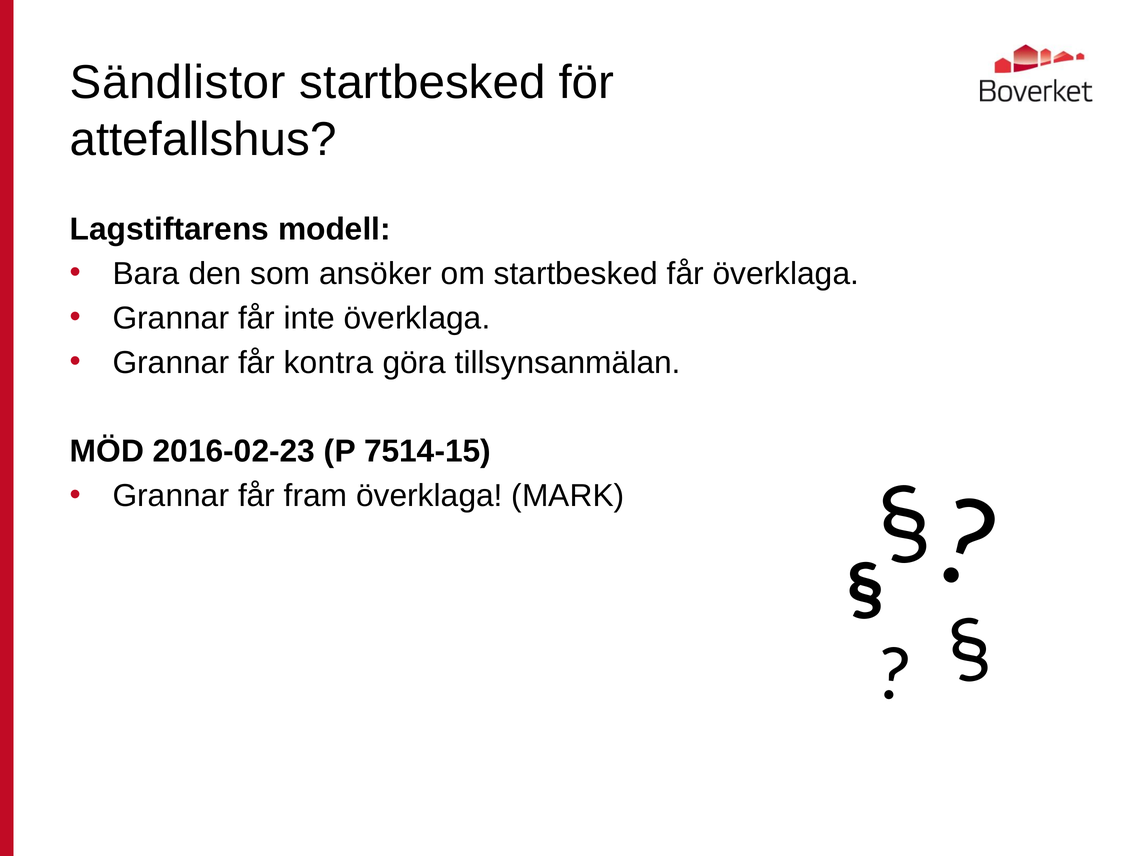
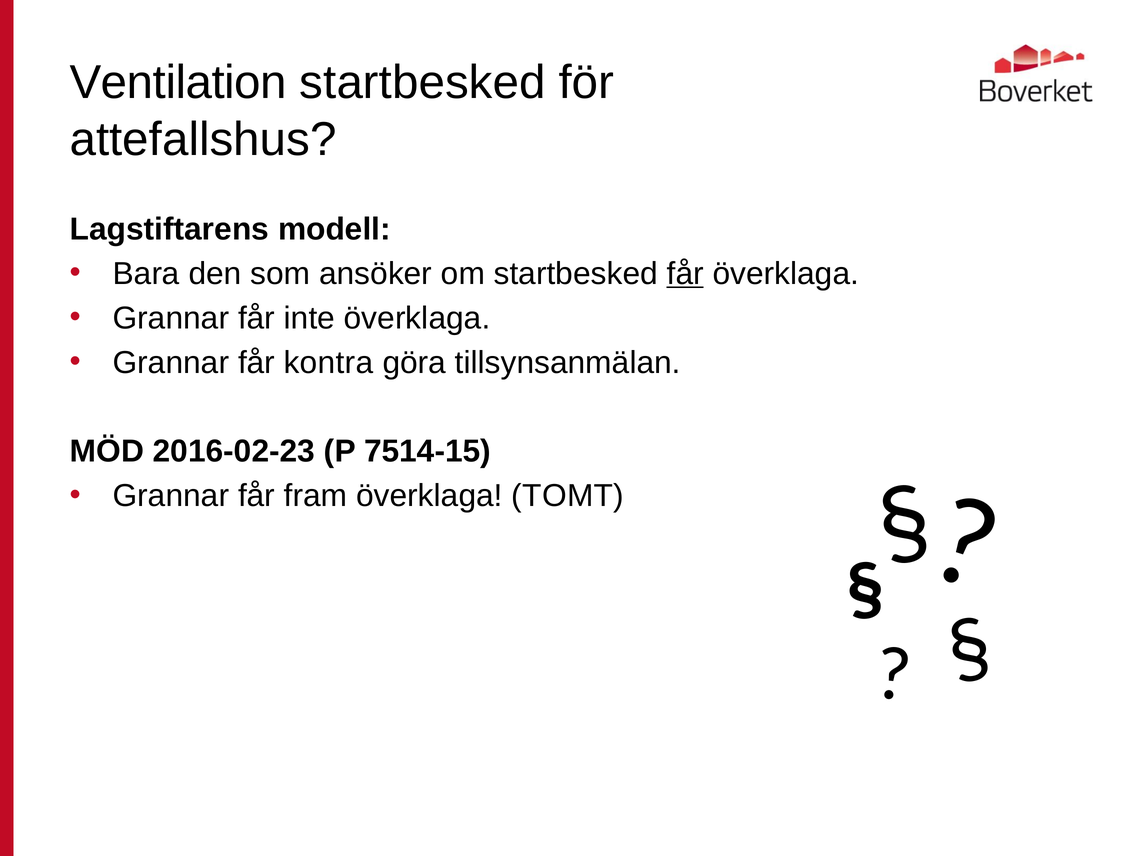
Sändlistor: Sändlistor -> Ventilation
får at (685, 274) underline: none -> present
MARK: MARK -> TOMT
